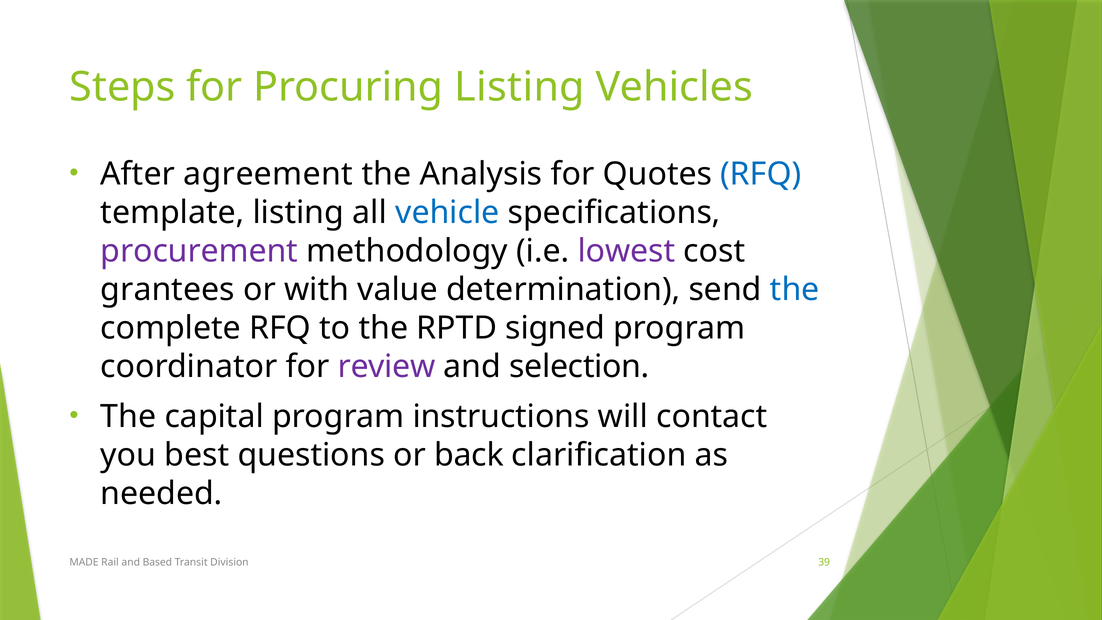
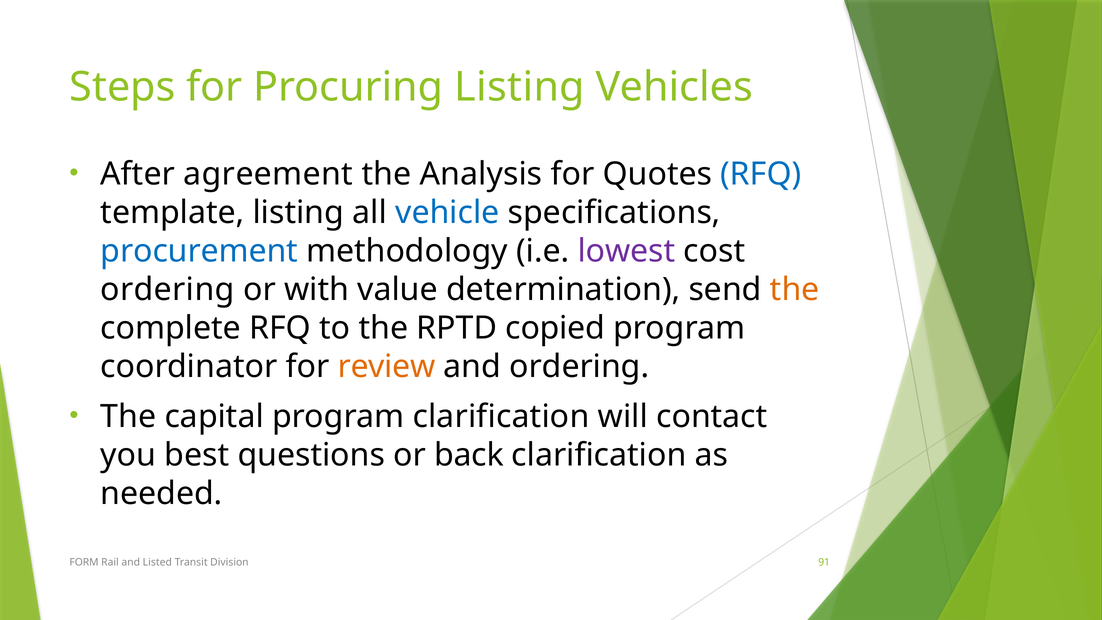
procurement colour: purple -> blue
grantees at (168, 290): grantees -> ordering
the at (795, 290) colour: blue -> orange
signed: signed -> copied
review colour: purple -> orange
and selection: selection -> ordering
program instructions: instructions -> clarification
MADE: MADE -> FORM
Based: Based -> Listed
39: 39 -> 91
